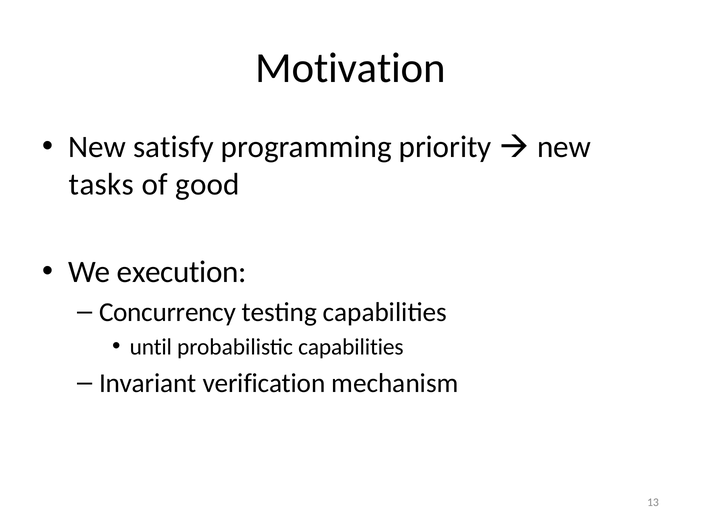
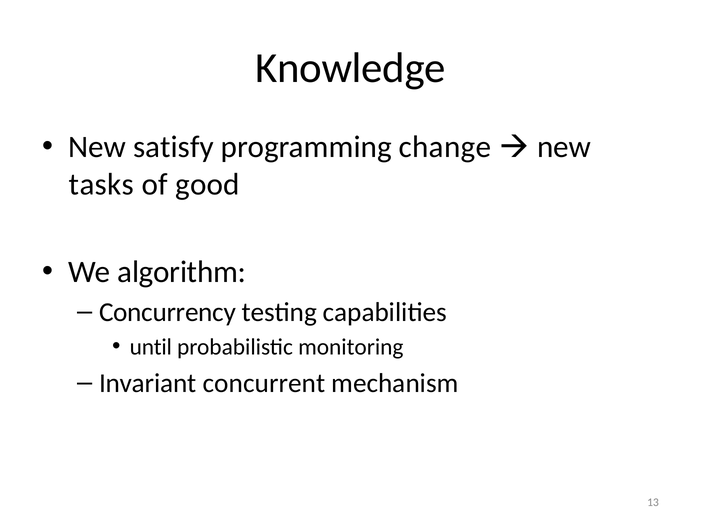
Motivation: Motivation -> Knowledge
priority: priority -> change
execution: execution -> algorithm
probabilistic capabilities: capabilities -> monitoring
verification: verification -> concurrent
